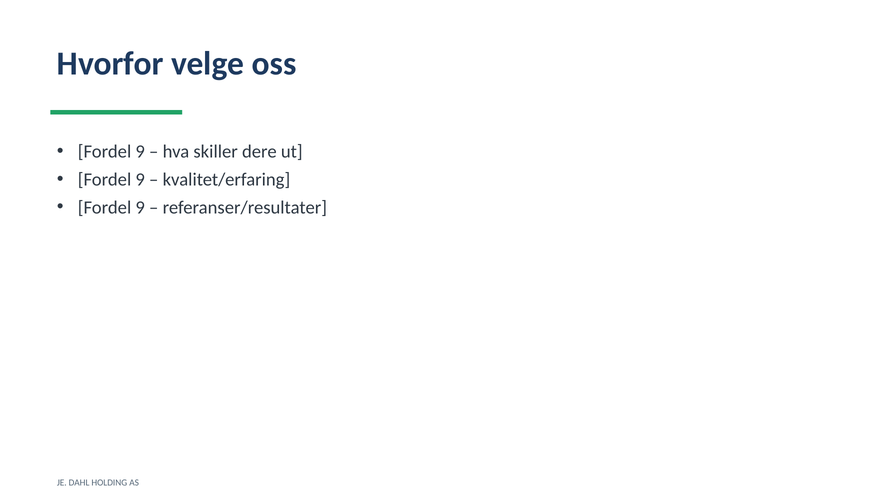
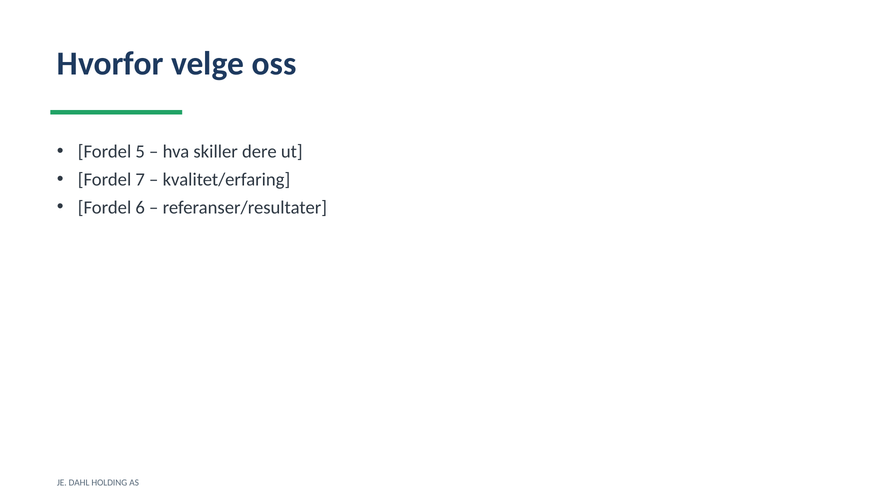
9 at (140, 151): 9 -> 5
9 at (140, 179): 9 -> 7
9 at (140, 207): 9 -> 6
